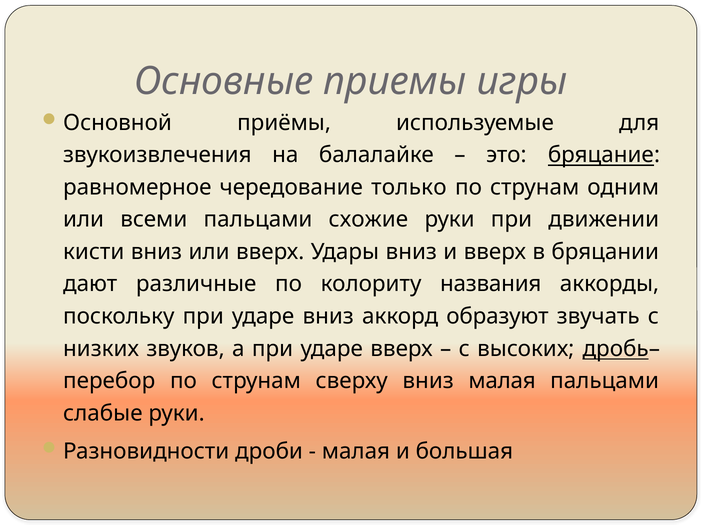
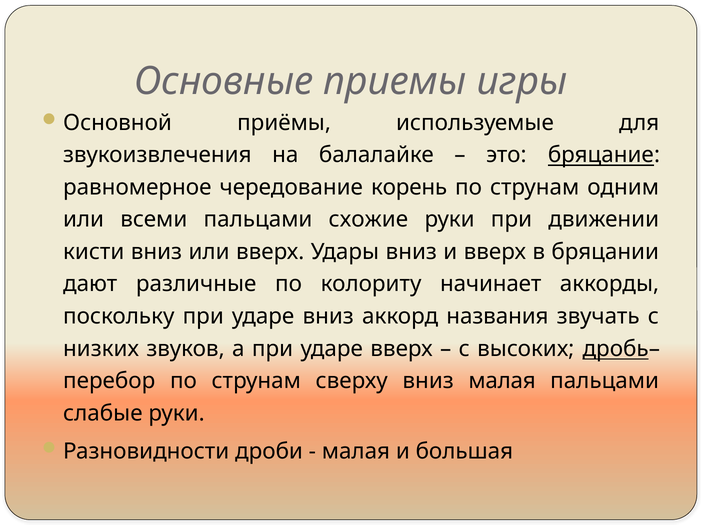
только: только -> корень
названия: названия -> начинает
образуют: образуют -> названия
